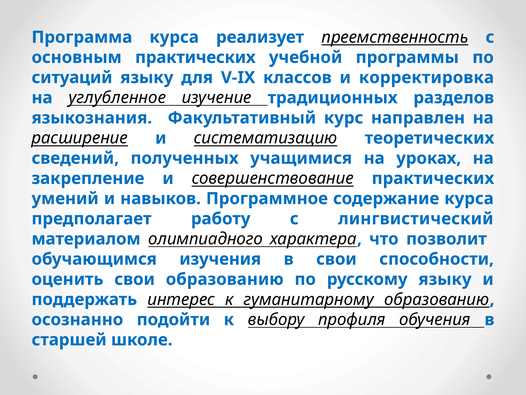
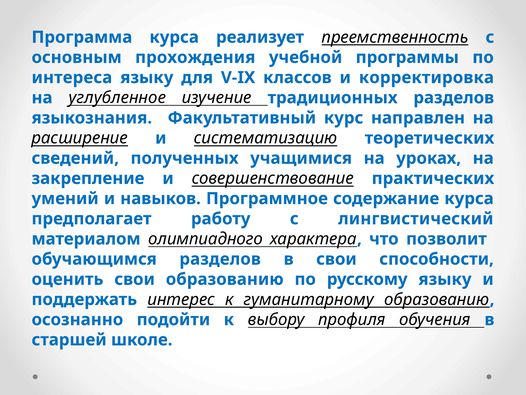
основным практических: практических -> прохождения
ситуаций: ситуаций -> интереса
обучающимся изучения: изучения -> разделов
